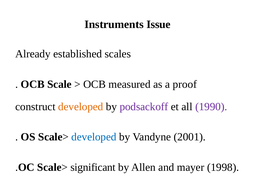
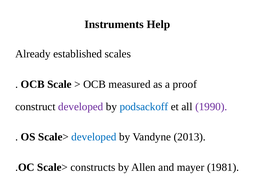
Issue: Issue -> Help
developed at (81, 107) colour: orange -> purple
podsackoff colour: purple -> blue
2001: 2001 -> 2013
significant: significant -> constructs
1998: 1998 -> 1981
